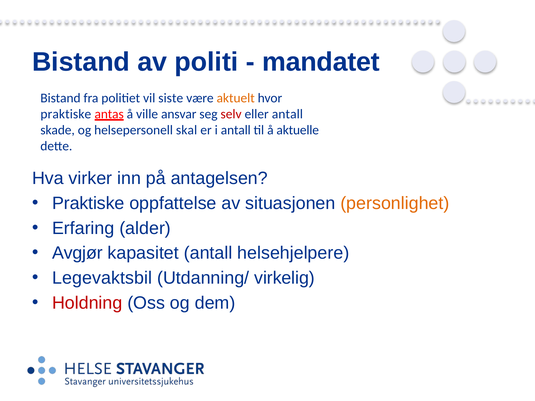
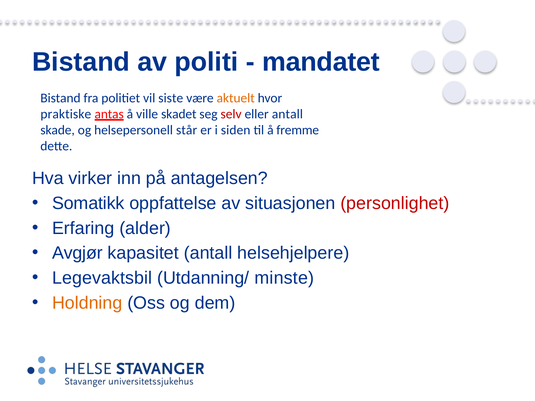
ansvar: ansvar -> skadet
skal: skal -> står
i antall: antall -> siden
aktuelle: aktuelle -> fremme
Praktiske at (88, 203): Praktiske -> Somatikk
personlighet colour: orange -> red
virkelig: virkelig -> minste
Holdning colour: red -> orange
